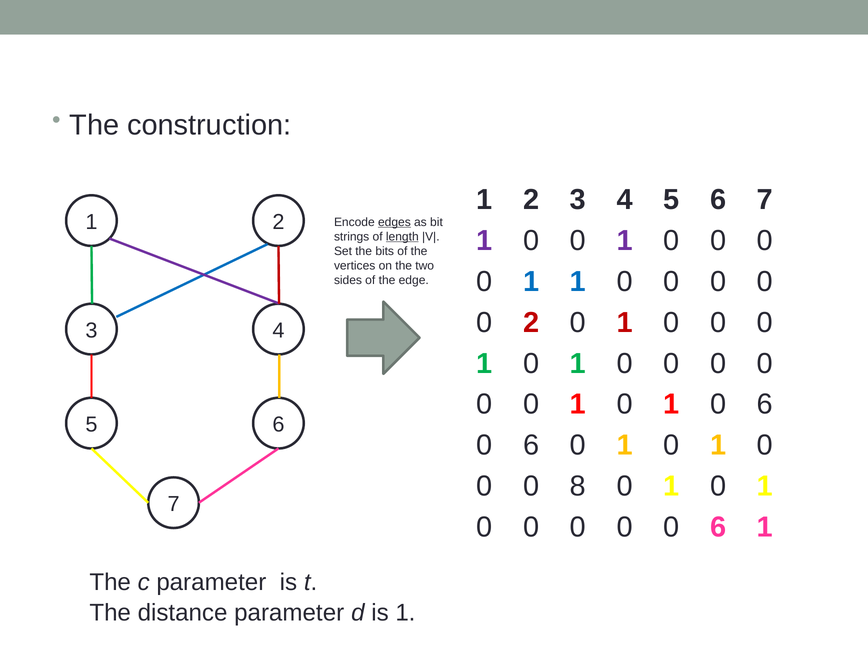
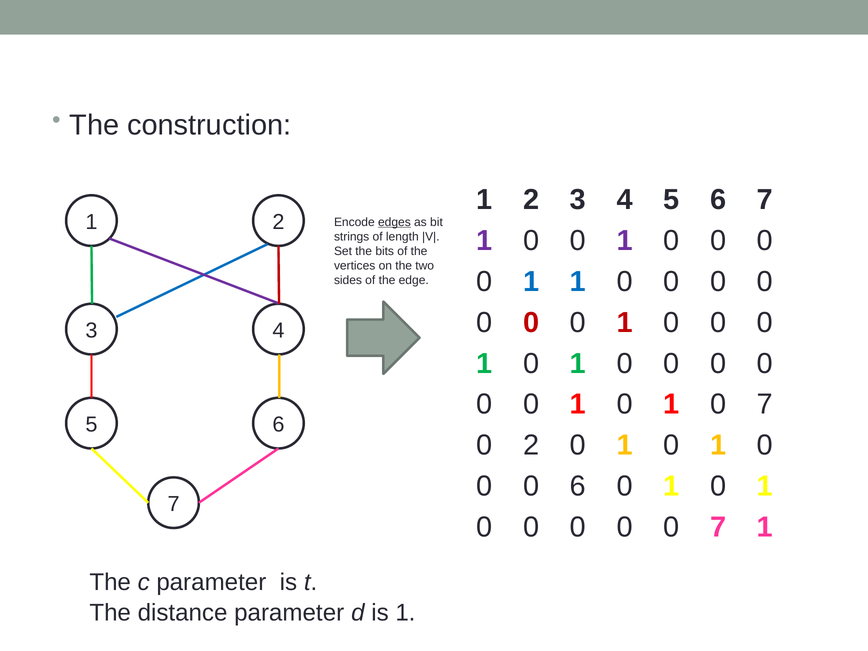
length underline: present -> none
2 at (531, 322): 2 -> 0
1 0 6: 6 -> 7
6 at (531, 445): 6 -> 2
0 8: 8 -> 6
0 0 6: 6 -> 7
